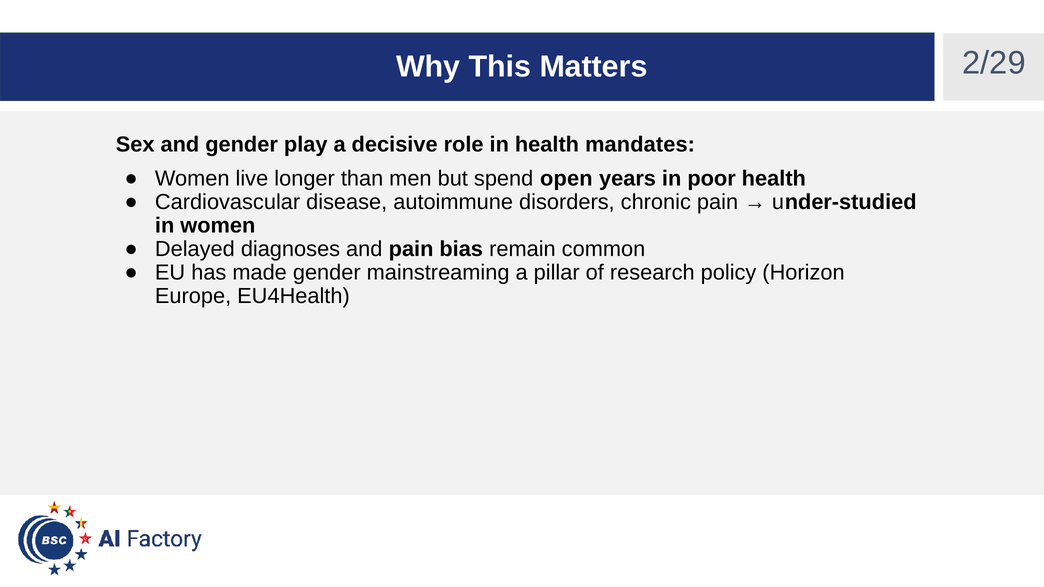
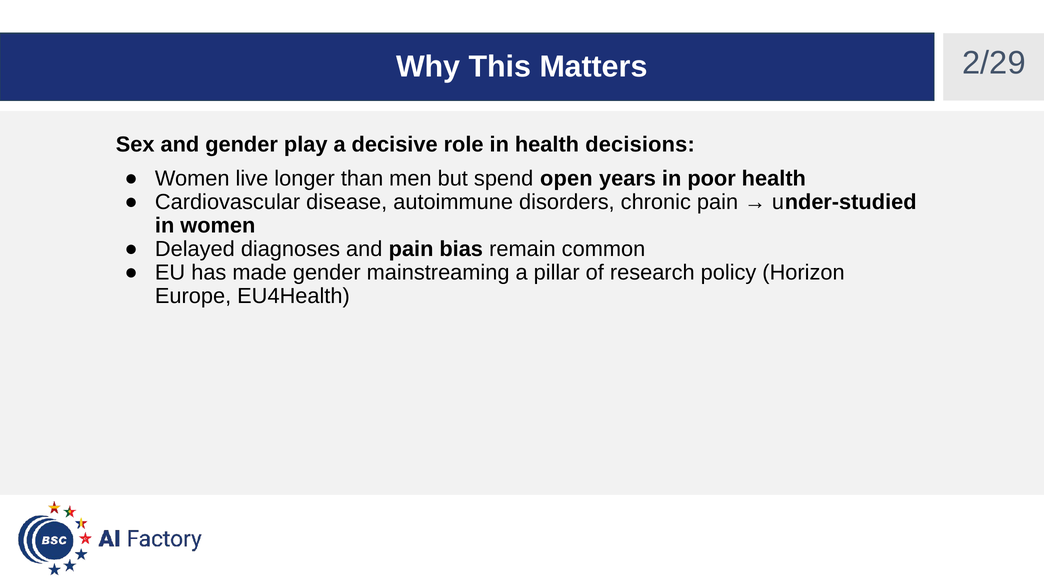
mandates: mandates -> decisions
